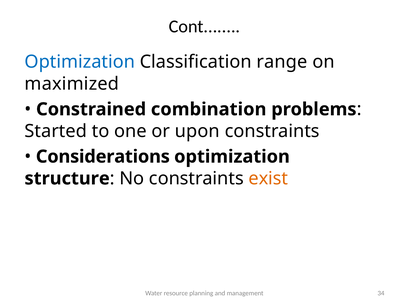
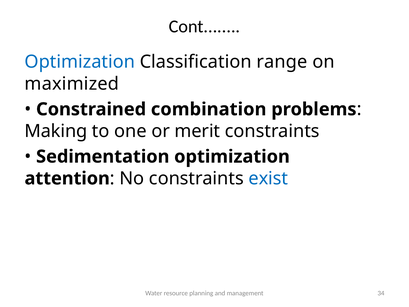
Started: Started -> Making
upon: upon -> merit
Considerations: Considerations -> Sedimentation
structure: structure -> attention
exist colour: orange -> blue
